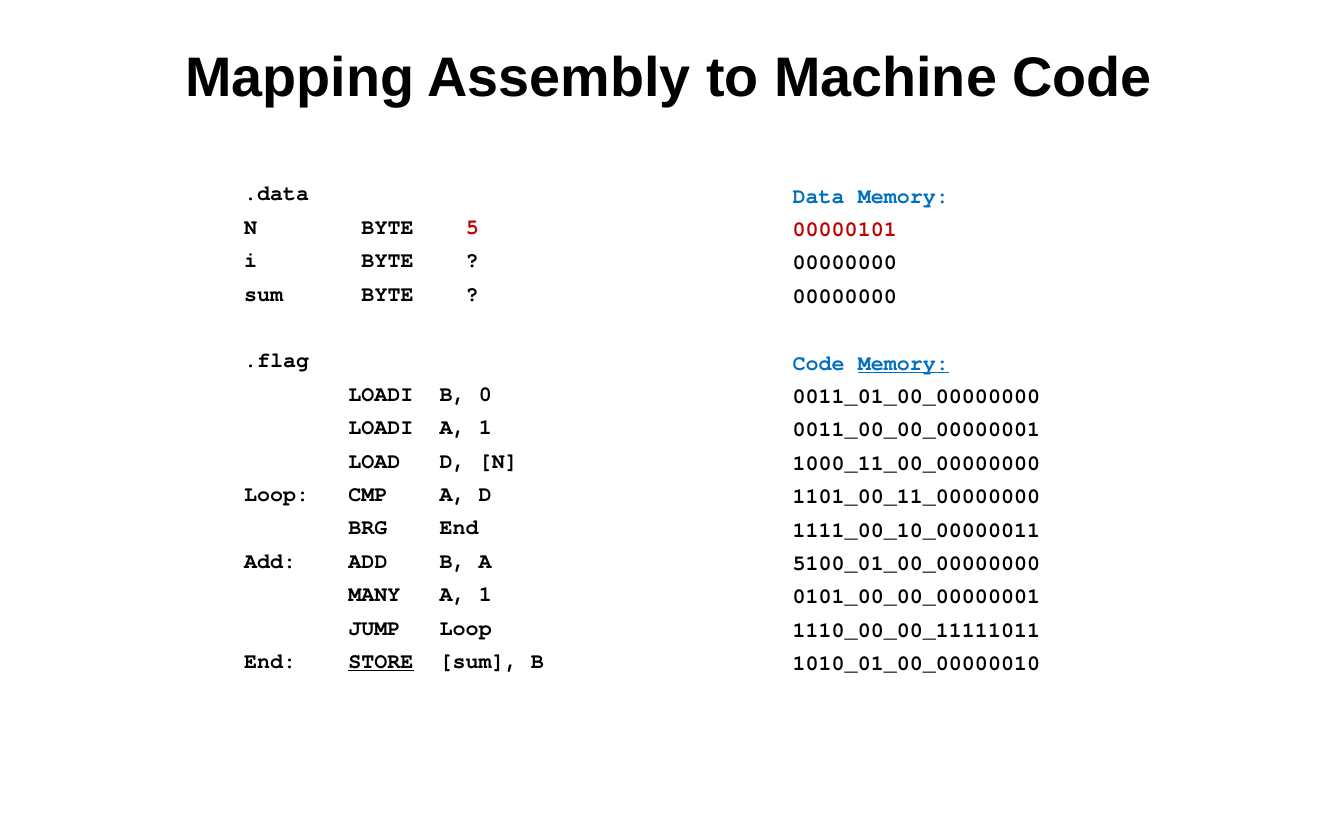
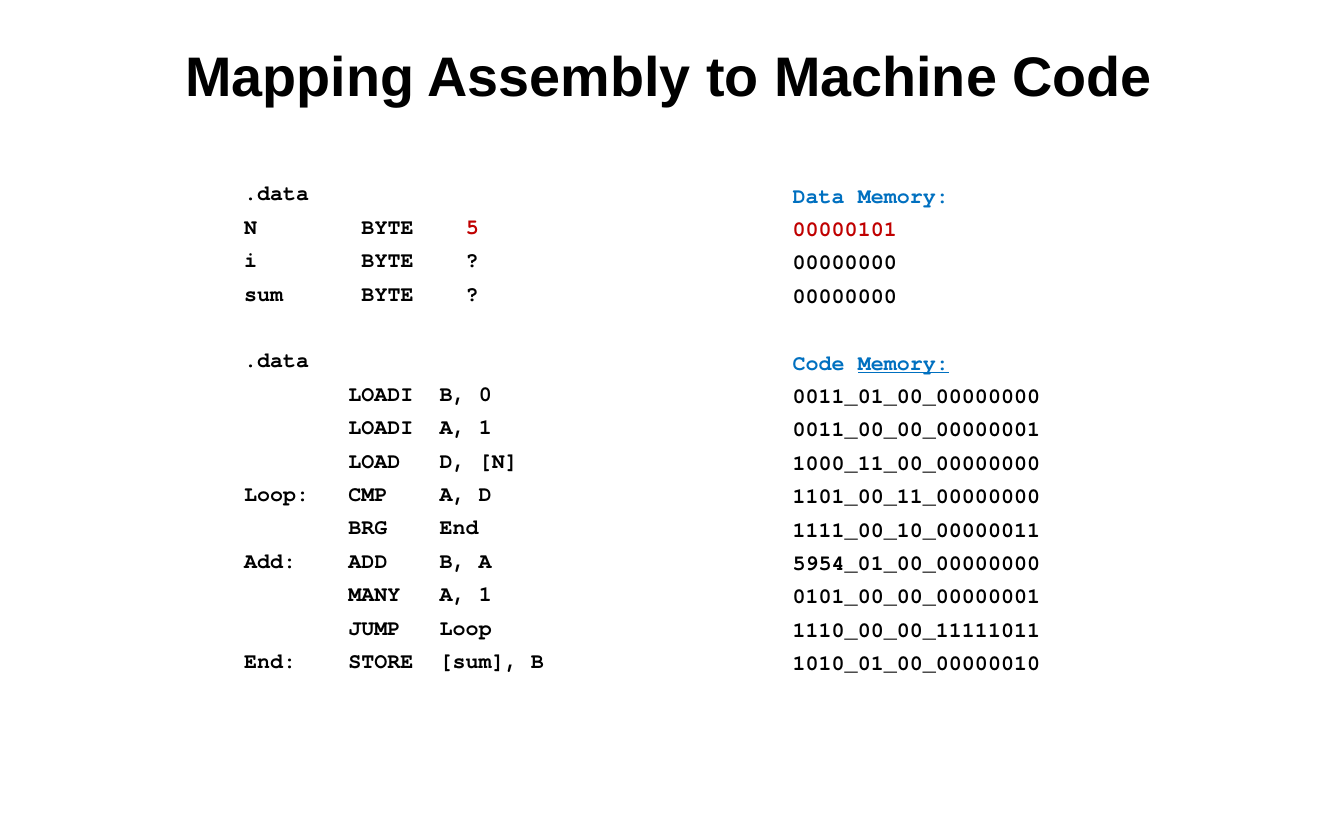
.flag at (277, 361): .flag -> .data
5100_01_00_00000000: 5100_01_00_00000000 -> 5954_01_00_00000000
STORE underline: present -> none
